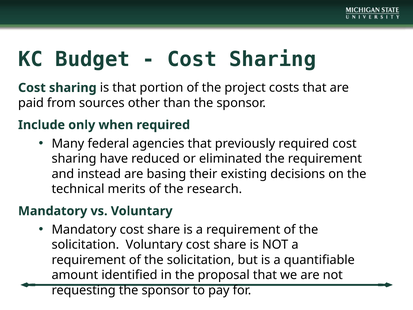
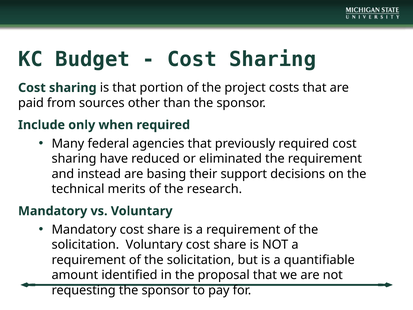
existing: existing -> support
